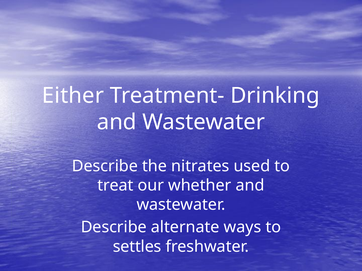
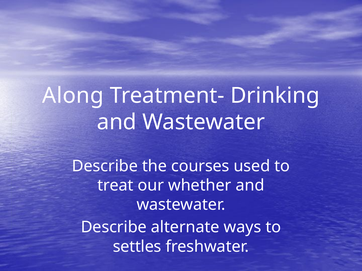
Either: Either -> Along
nitrates: nitrates -> courses
